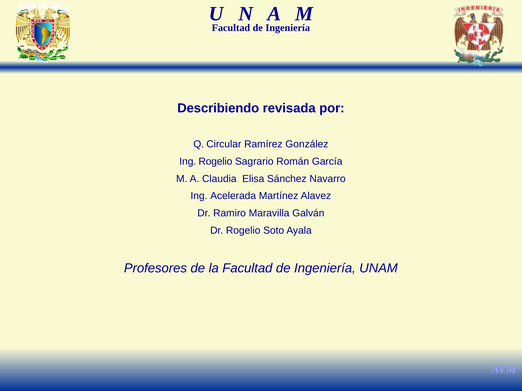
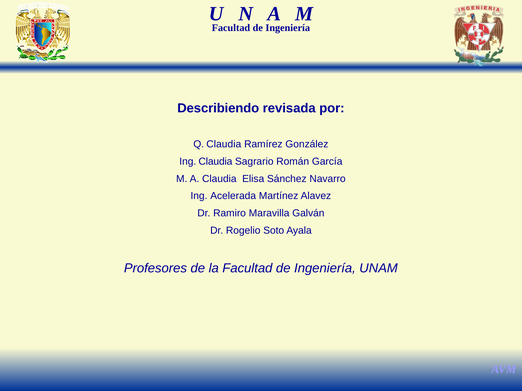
Q Circular: Circular -> Claudia
Ing Rogelio: Rogelio -> Claudia
